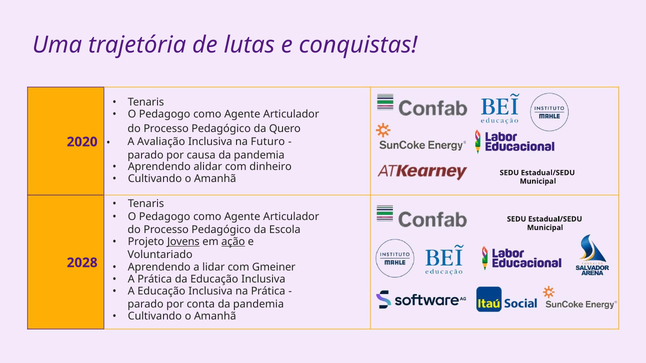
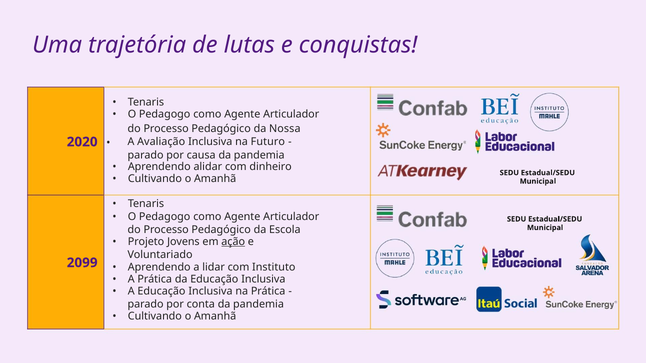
Quero: Quero -> Nossa
Jovens underline: present -> none
2028: 2028 -> 2099
Gmeiner: Gmeiner -> Instituto
